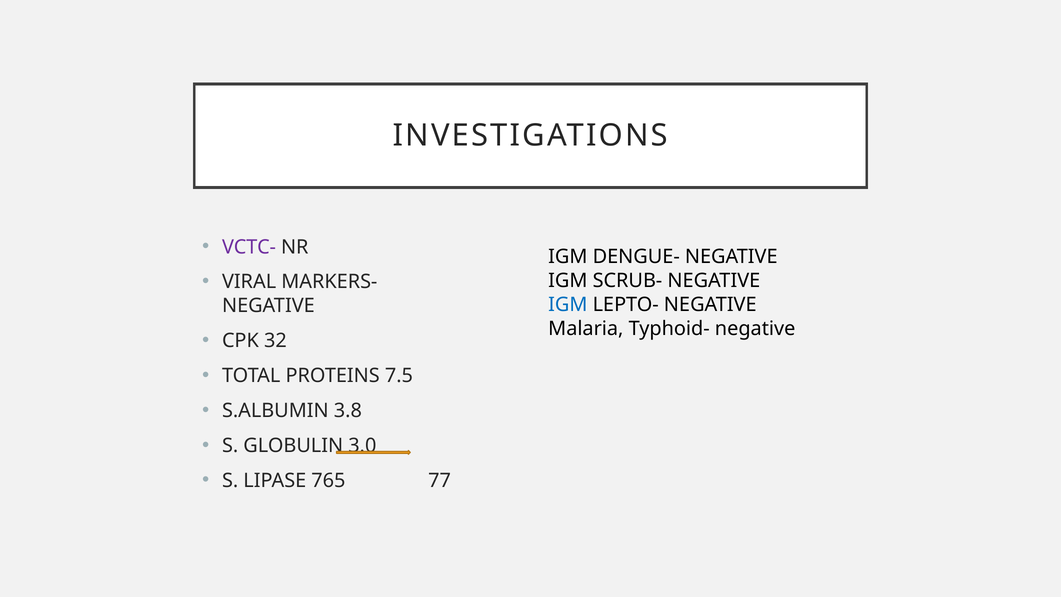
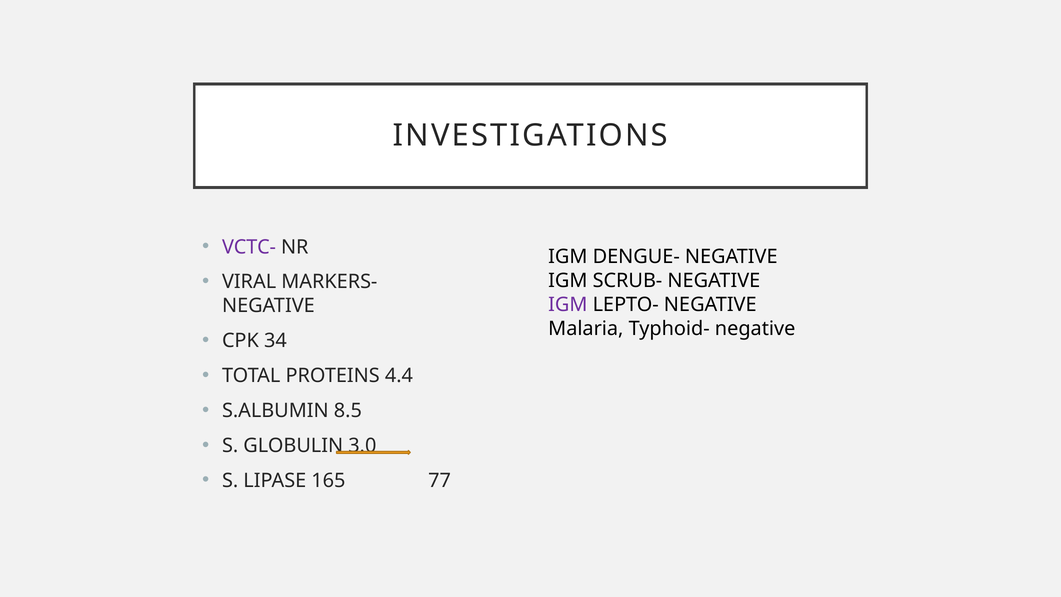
IGM at (568, 304) colour: blue -> purple
32: 32 -> 34
7.5: 7.5 -> 4.4
3.8: 3.8 -> 8.5
765: 765 -> 165
